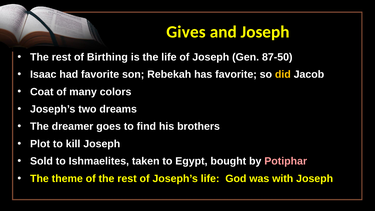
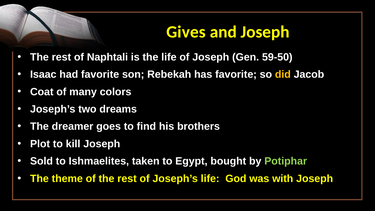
Birthing: Birthing -> Naphtali
87-50: 87-50 -> 59-50
Potiphar colour: pink -> light green
